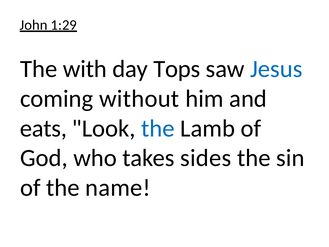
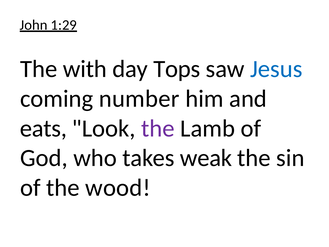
without: without -> number
the at (158, 128) colour: blue -> purple
sides: sides -> weak
name: name -> wood
